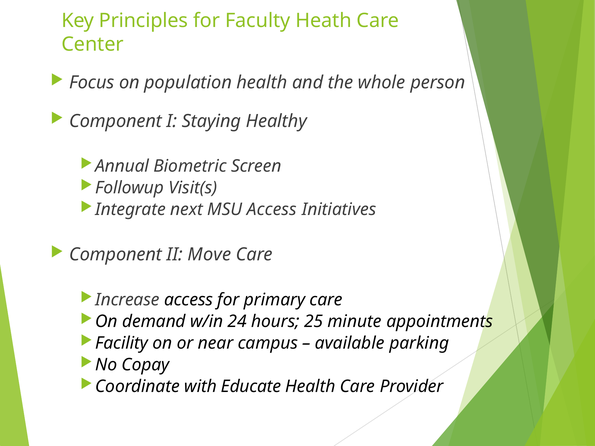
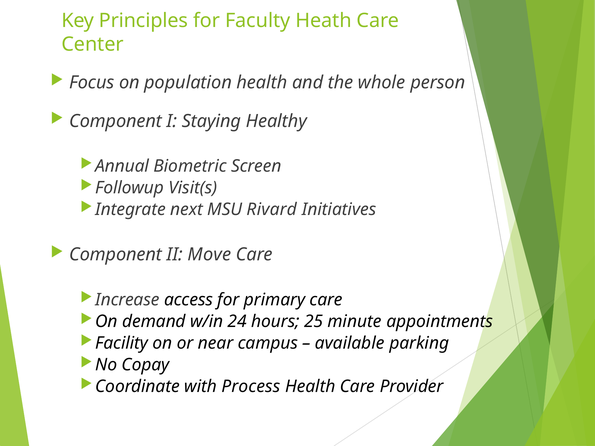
MSU Access: Access -> Rivard
Educate: Educate -> Process
